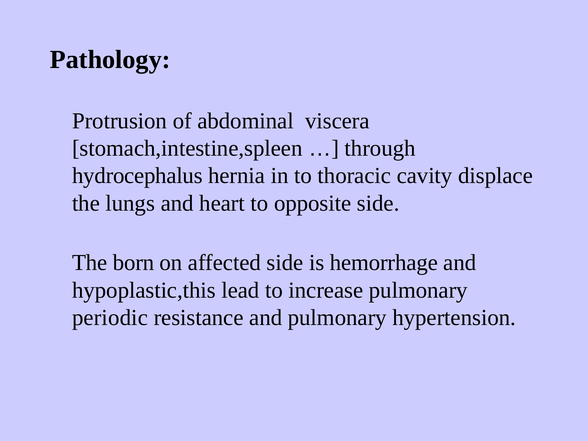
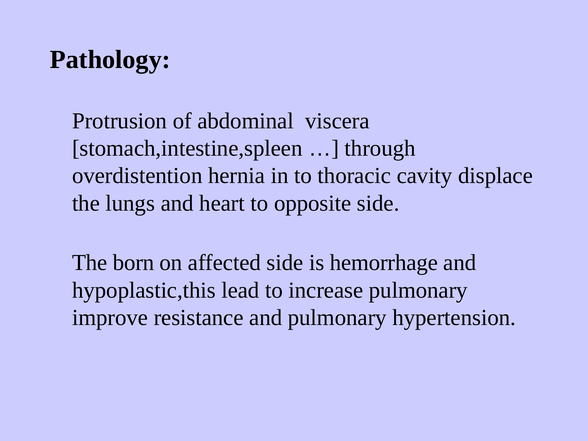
hydrocephalus: hydrocephalus -> overdistention
periodic: periodic -> improve
